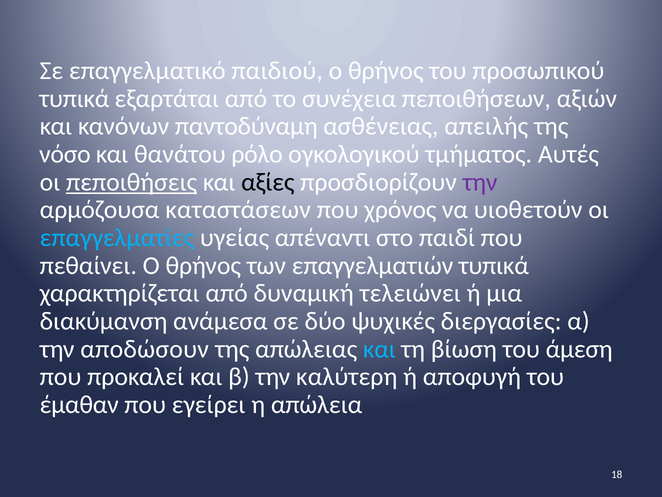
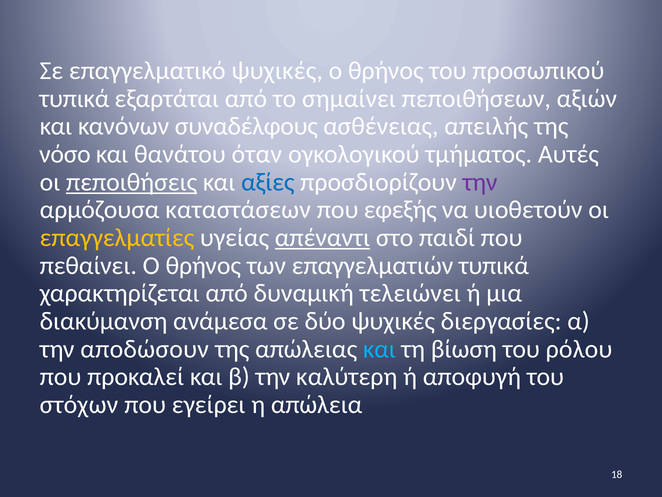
επαγγελματικό παιδιού: παιδιού -> ψυχικές
συνέχεια: συνέχεια -> σημαίνει
παντοδύναμη: παντοδύναμη -> συναδέλφους
ρόλο: ρόλο -> όταν
αξίες colour: black -> blue
χρόνος: χρόνος -> εφεξής
επαγγελματίες colour: light blue -> yellow
απέναντι underline: none -> present
άμεση: άμεση -> ρόλου
έμαθαν: έμαθαν -> στόχων
